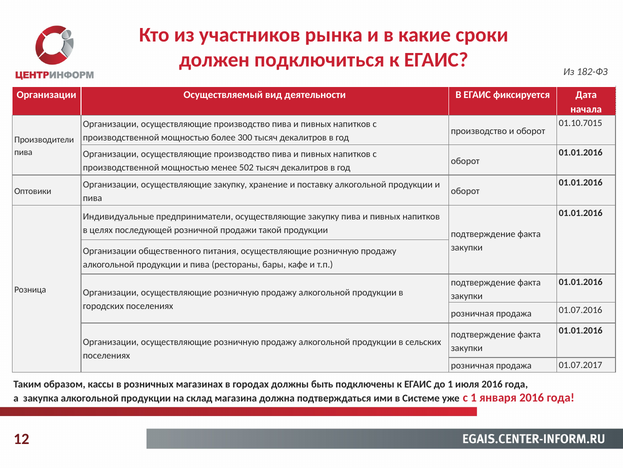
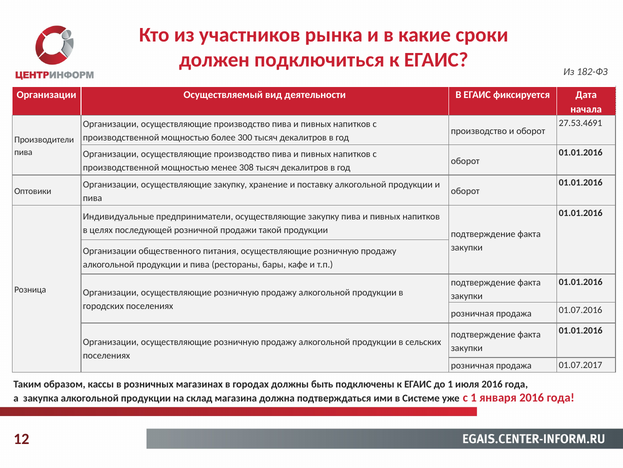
01.10.7015: 01.10.7015 -> 27.53.4691
502: 502 -> 308
